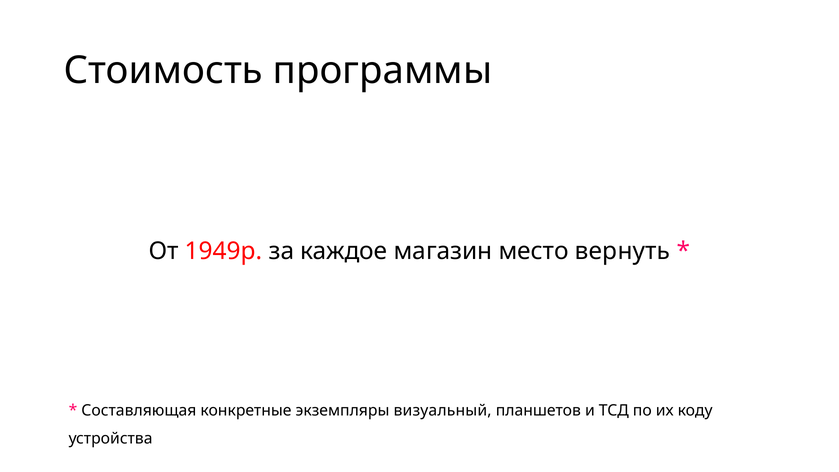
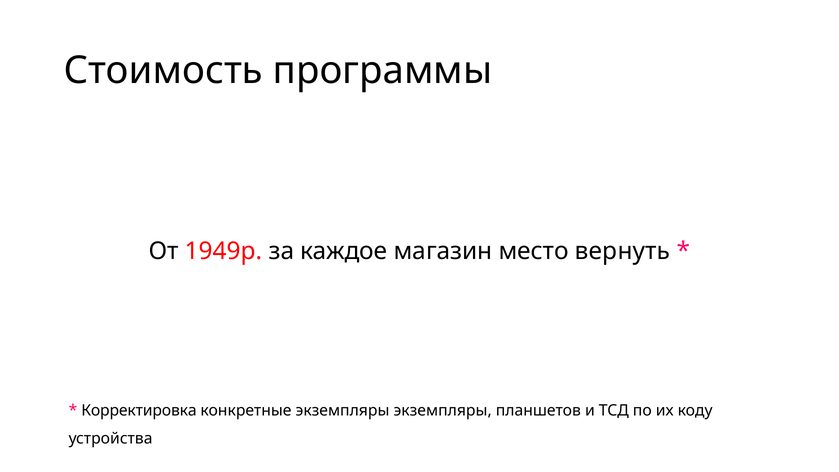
Составляющая: Составляющая -> Корректировка
экземпляры визуальный: визуальный -> экземпляры
